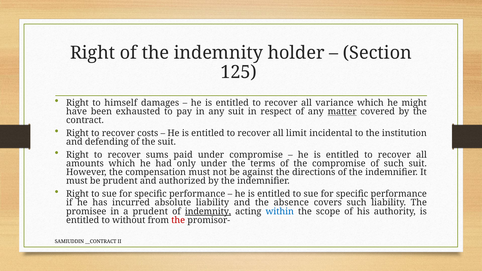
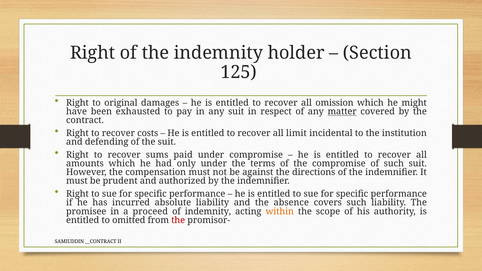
himself: himself -> original
variance: variance -> omission
a prudent: prudent -> proceed
indemnity at (208, 211) underline: present -> none
within colour: blue -> orange
without: without -> omitted
